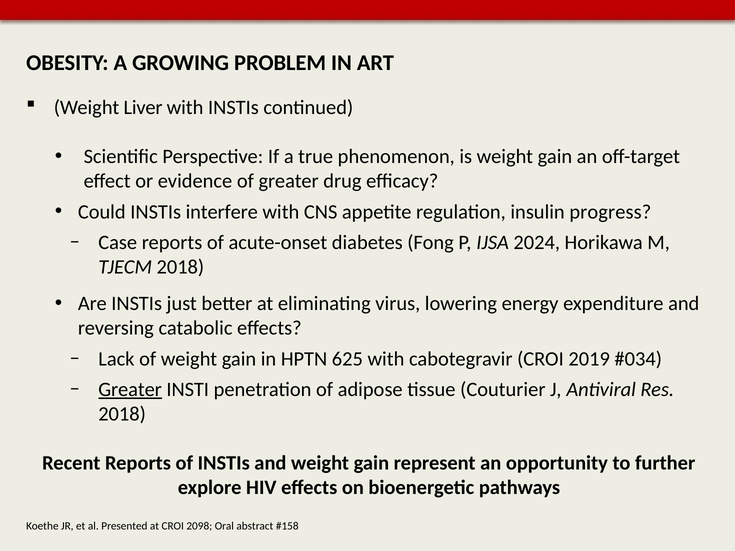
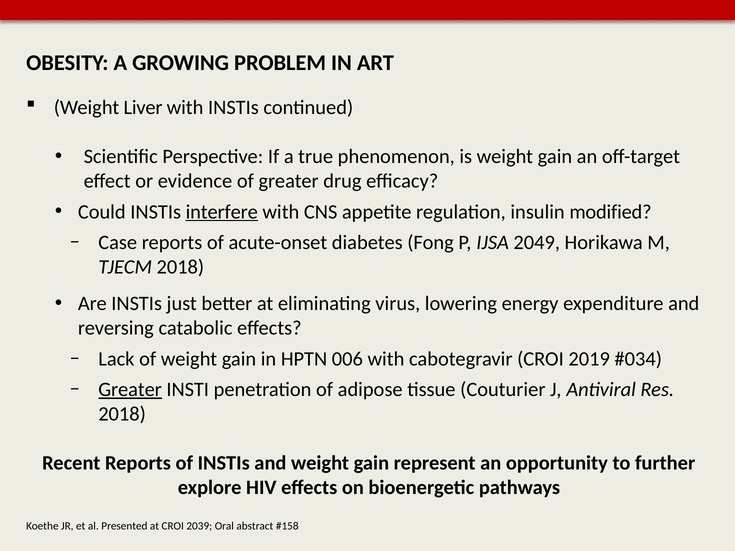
interfere underline: none -> present
progress: progress -> modified
2024: 2024 -> 2049
625: 625 -> 006
2098: 2098 -> 2039
